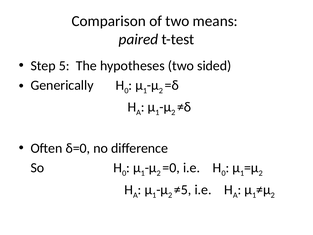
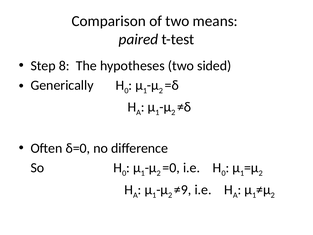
5: 5 -> 8
≠5: ≠5 -> ≠9
